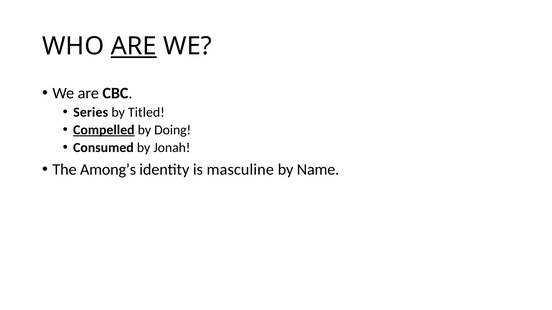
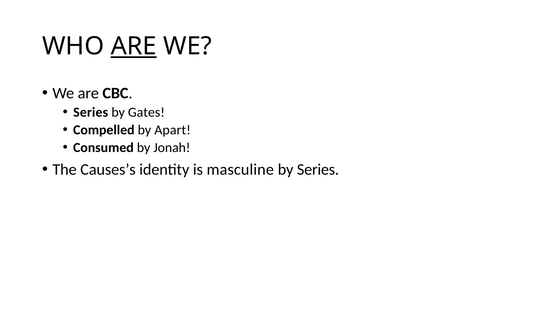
Titled: Titled -> Gates
Compelled underline: present -> none
Doing: Doing -> Apart
Among’s: Among’s -> Causes’s
by Name: Name -> Series
